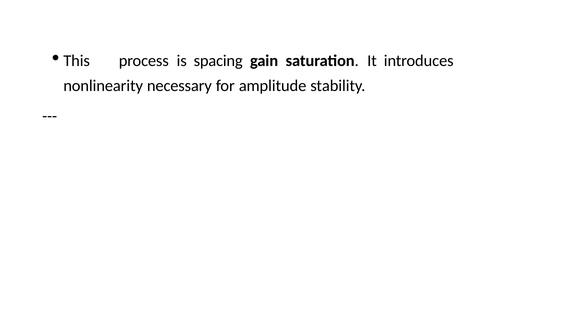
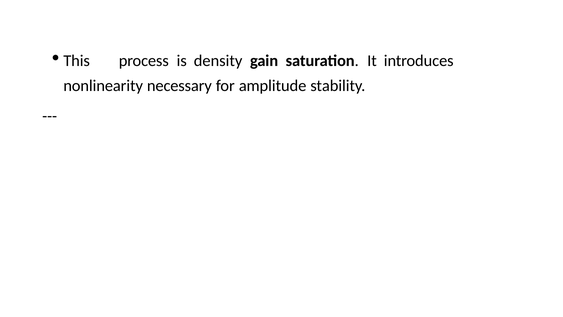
spacing: spacing -> density
